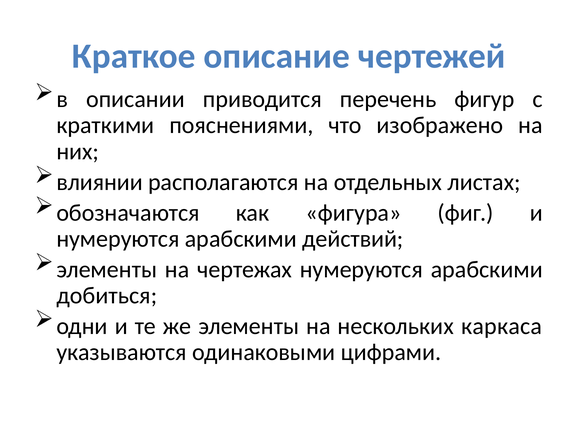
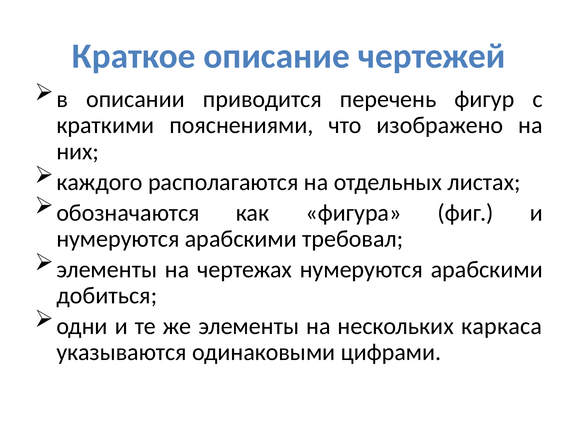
влиянии: влиянии -> каждого
действий: действий -> требовал
